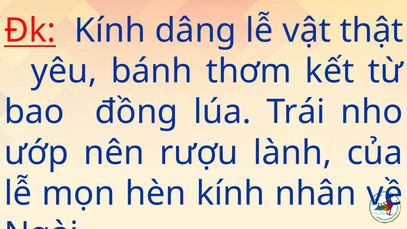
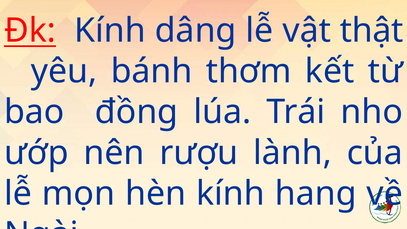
nhân: nhân -> hang
